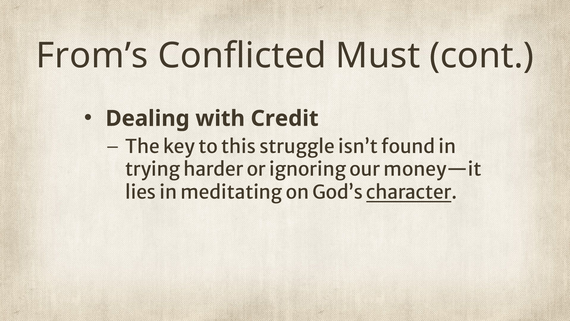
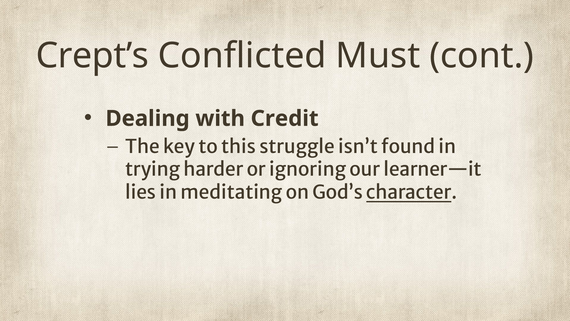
From’s: From’s -> Crept’s
money—it: money—it -> learner—it
